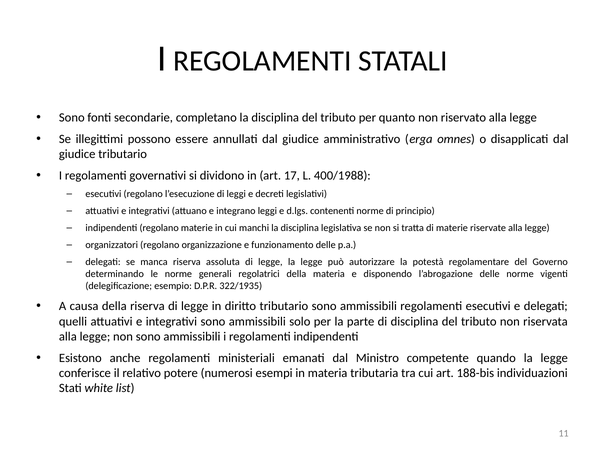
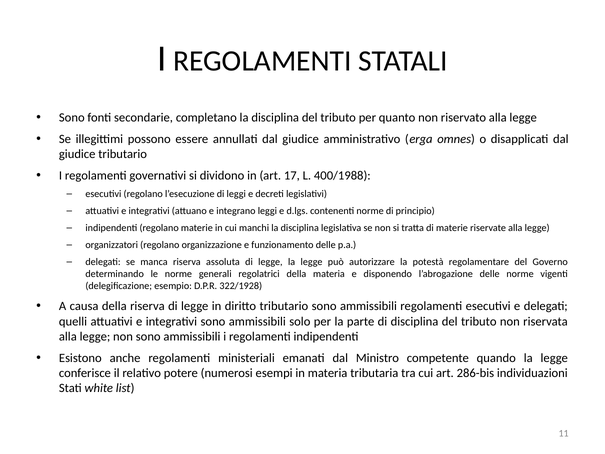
322/1935: 322/1935 -> 322/1928
188-bis: 188-bis -> 286-bis
